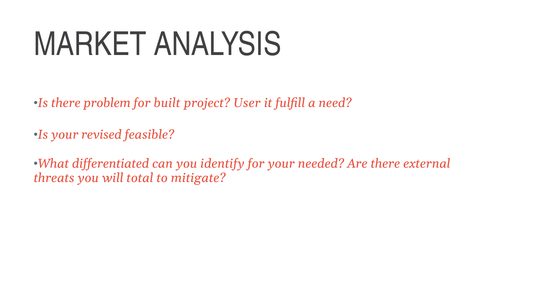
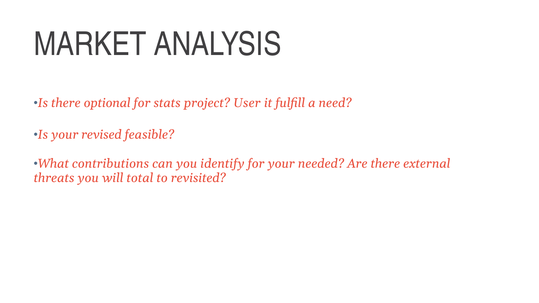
problem: problem -> optional
built: built -> stats
differentiated: differentiated -> contributions
mitigate: mitigate -> revisited
